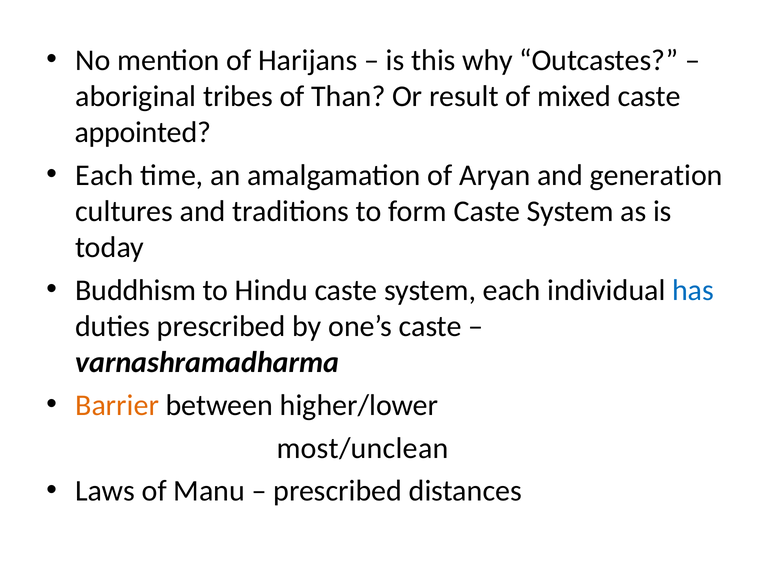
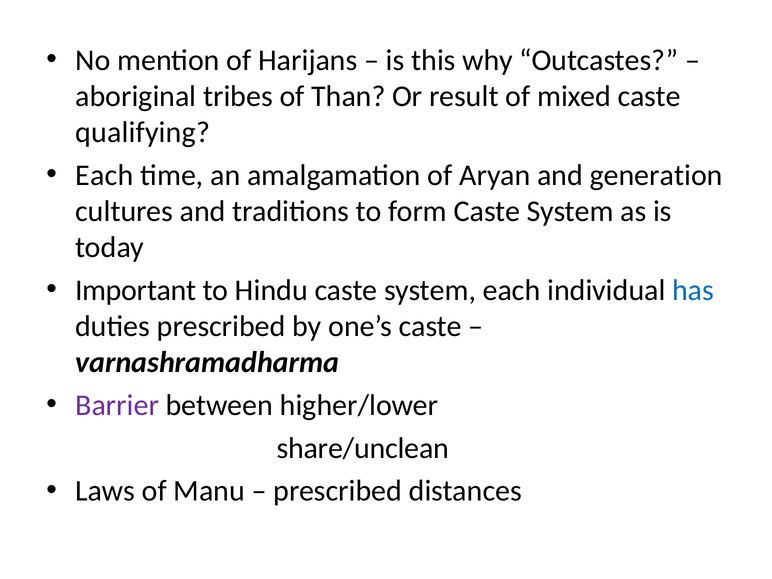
appointed: appointed -> qualifying
Buddhism: Buddhism -> Important
Barrier colour: orange -> purple
most/unclean: most/unclean -> share/unclean
